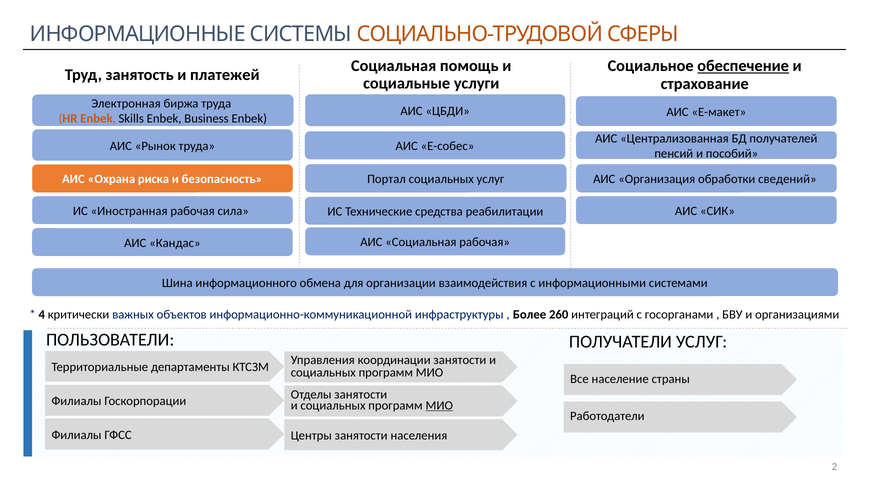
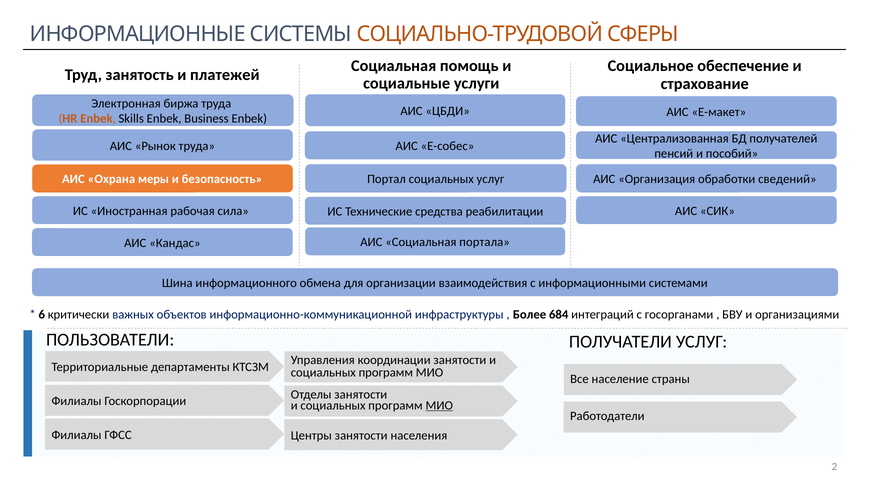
обеспечение underline: present -> none
риска: риска -> меры
Социальная рабочая: рабочая -> портала
4: 4 -> 6
260: 260 -> 684
